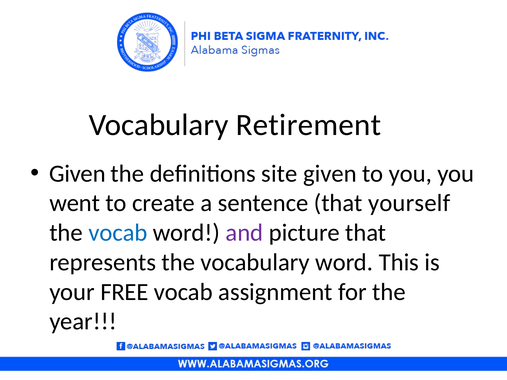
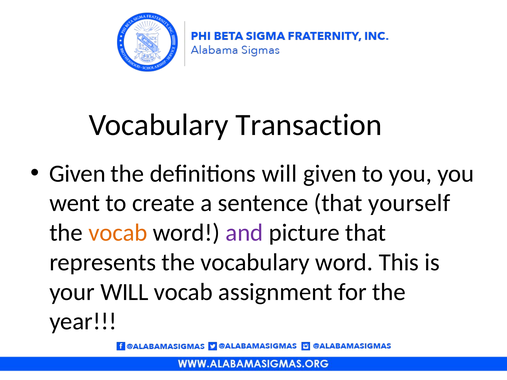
Retirement: Retirement -> Transaction
definitions site: site -> will
vocab at (118, 233) colour: blue -> orange
your FREE: FREE -> WILL
